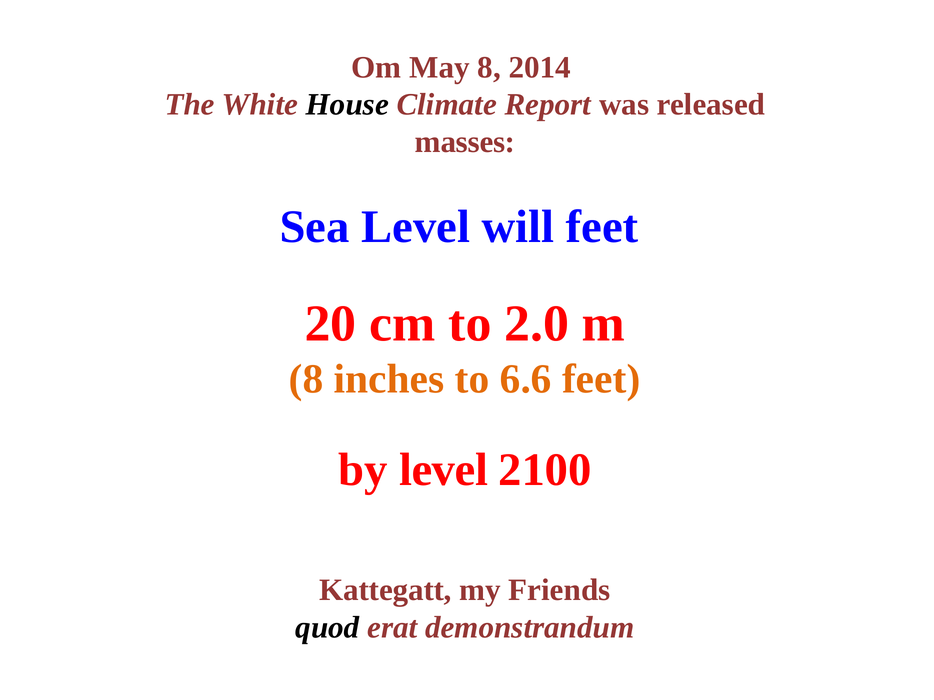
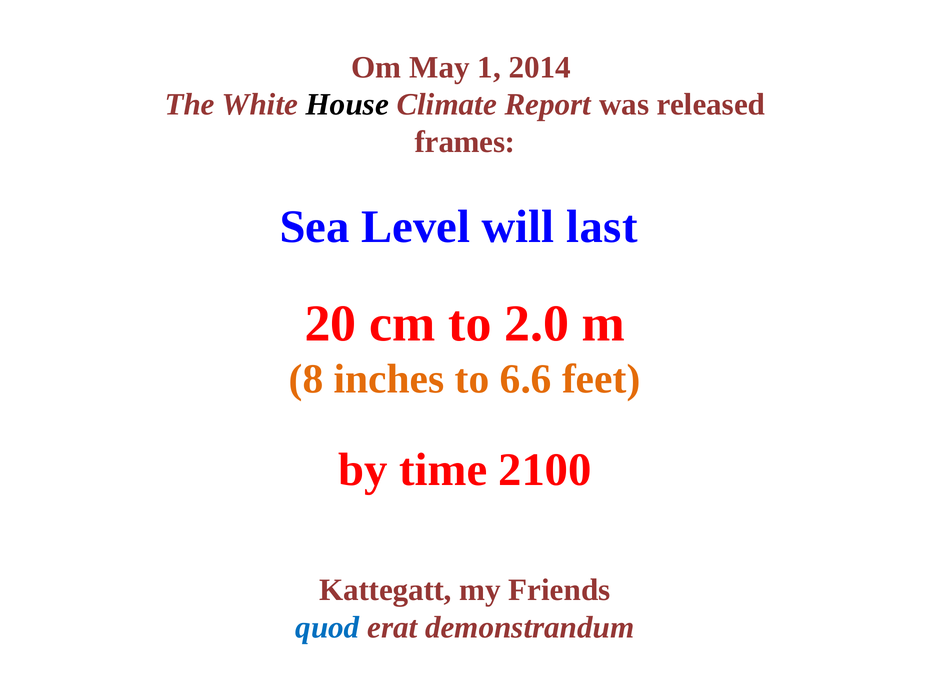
May 8: 8 -> 1
masses: masses -> frames
will feet: feet -> last
by level: level -> time
quod colour: black -> blue
